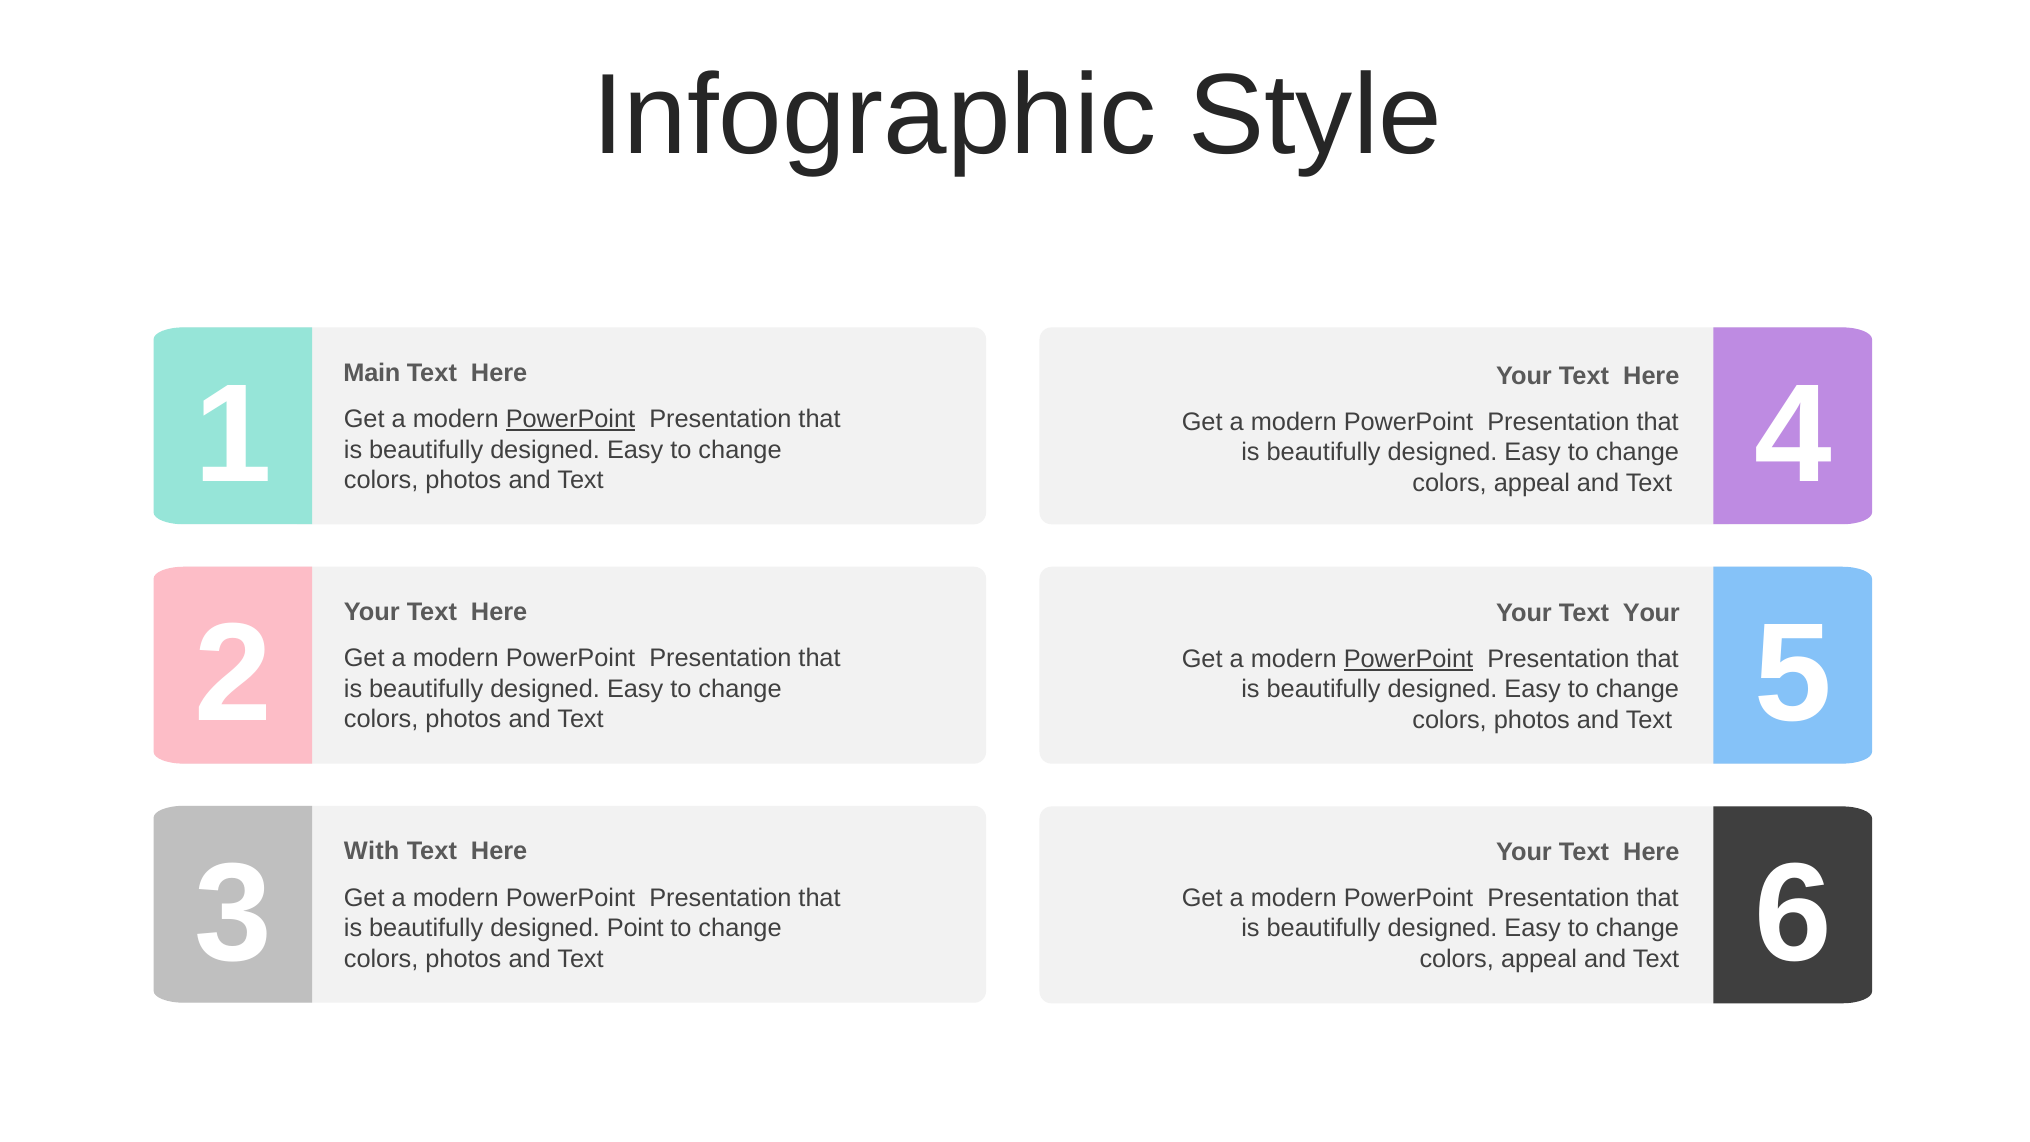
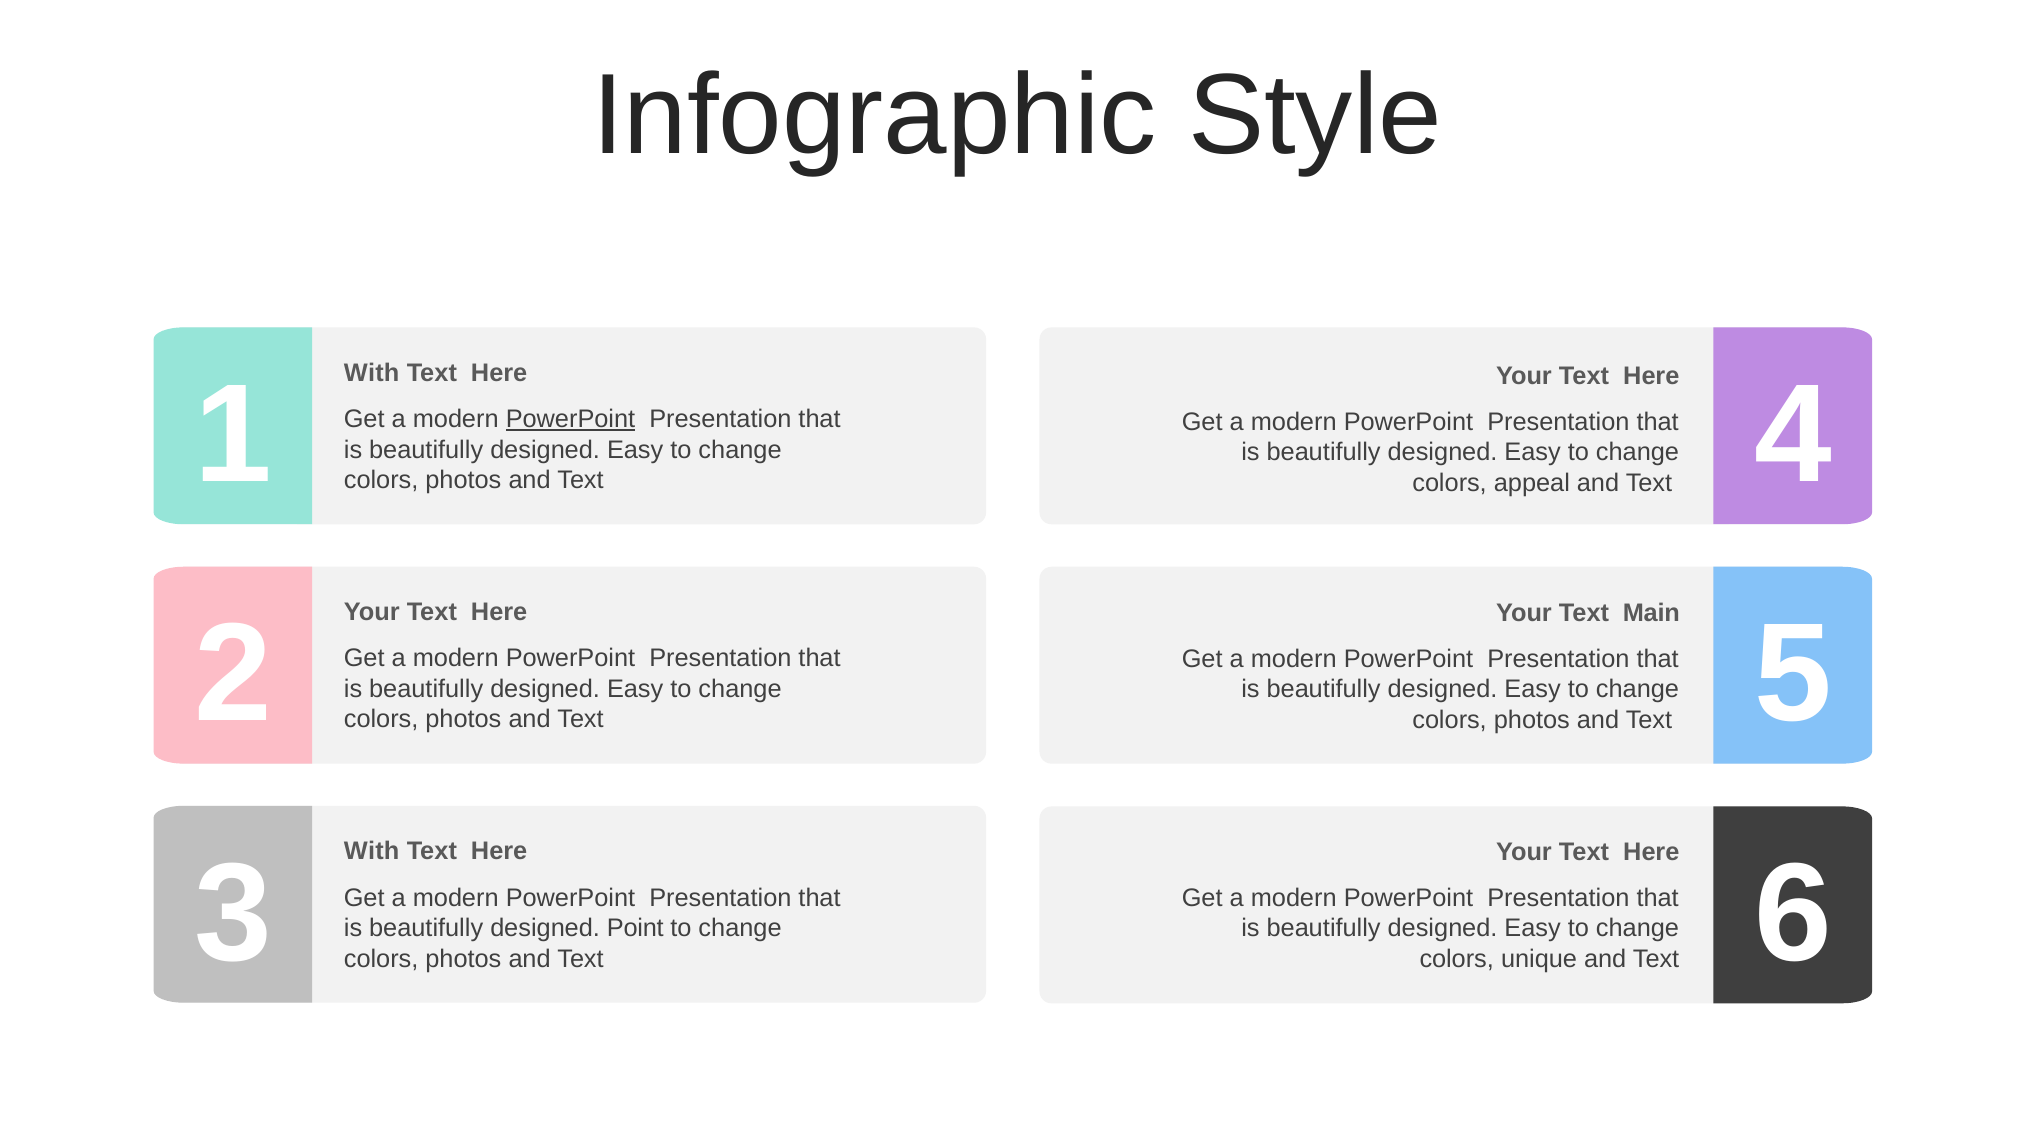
Main at (372, 373): Main -> With
Your Text Your: Your -> Main
PowerPoint at (1408, 659) underline: present -> none
appeal at (1539, 959): appeal -> unique
